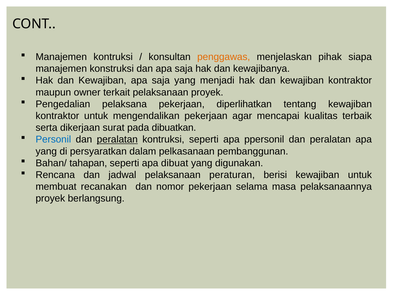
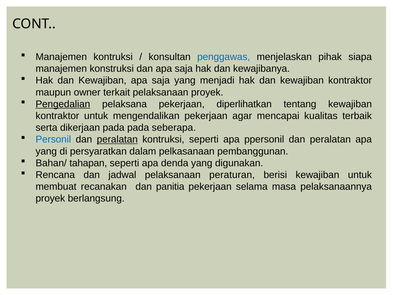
penggawas colour: orange -> blue
Pengedalian underline: none -> present
dikerjaan surat: surat -> pada
dibuatkan: dibuatkan -> seberapa
dibuat: dibuat -> denda
nomor: nomor -> panitia
